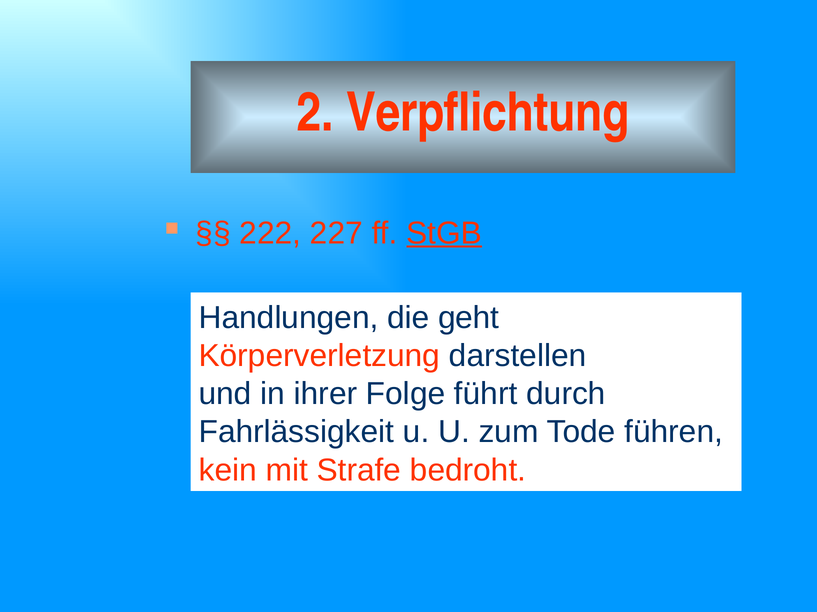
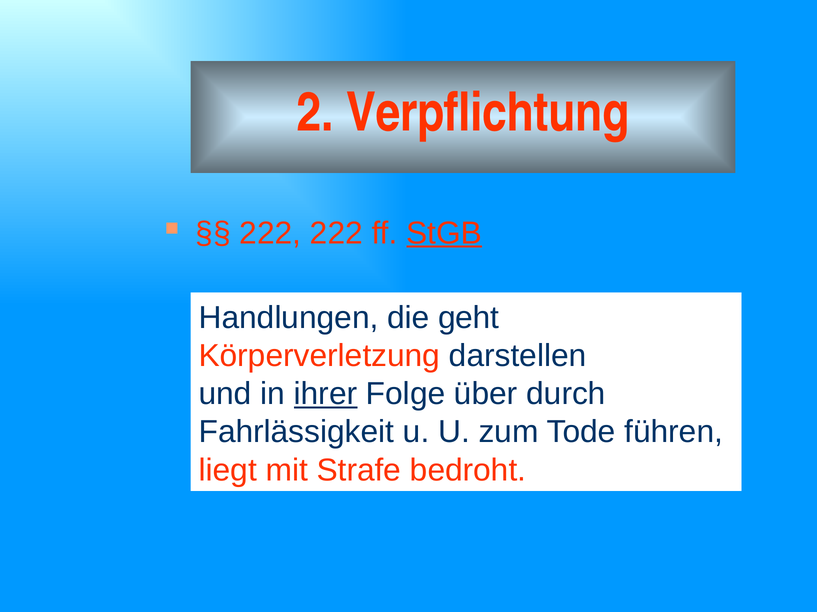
222 227: 227 -> 222
ihrer underline: none -> present
führt: führt -> über
kein: kein -> liegt
